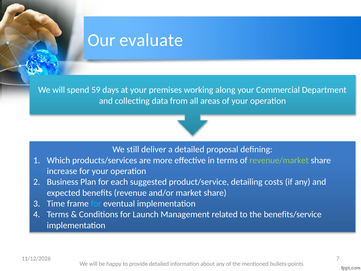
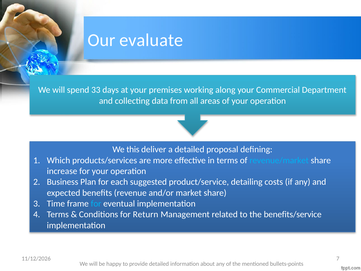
59: 59 -> 33
still: still -> this
revenue/market colour: light green -> light blue
Launch: Launch -> Return
